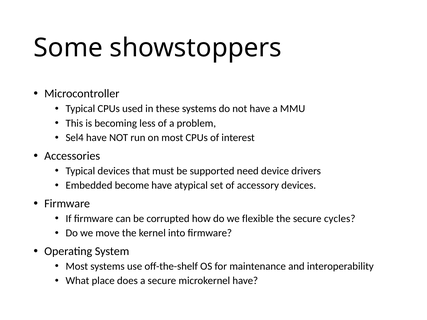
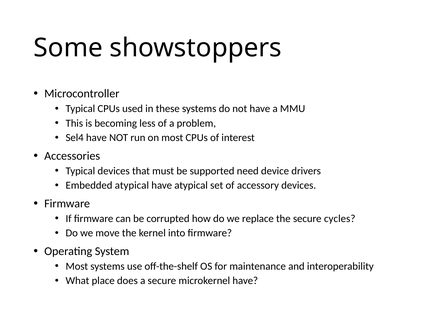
Embedded become: become -> atypical
flexible: flexible -> replace
